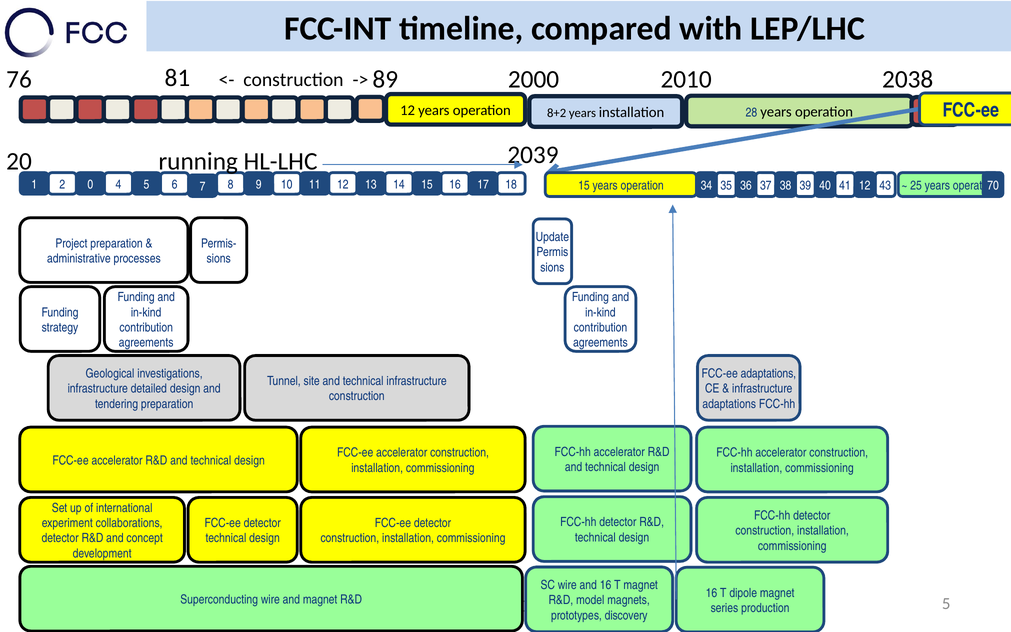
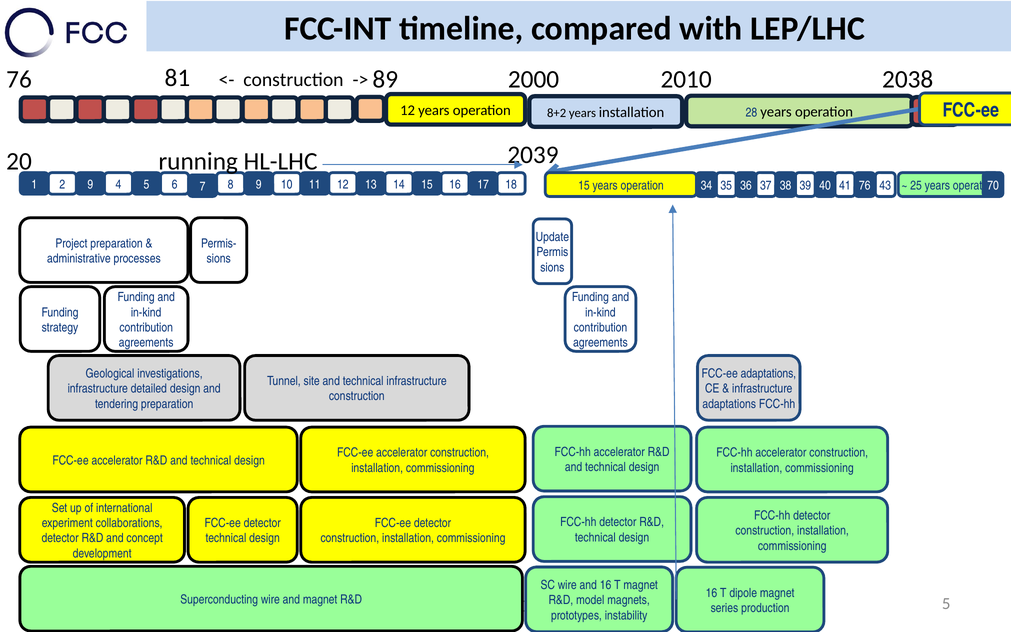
2 0: 0 -> 9
41 12: 12 -> 76
discovery: discovery -> instability
